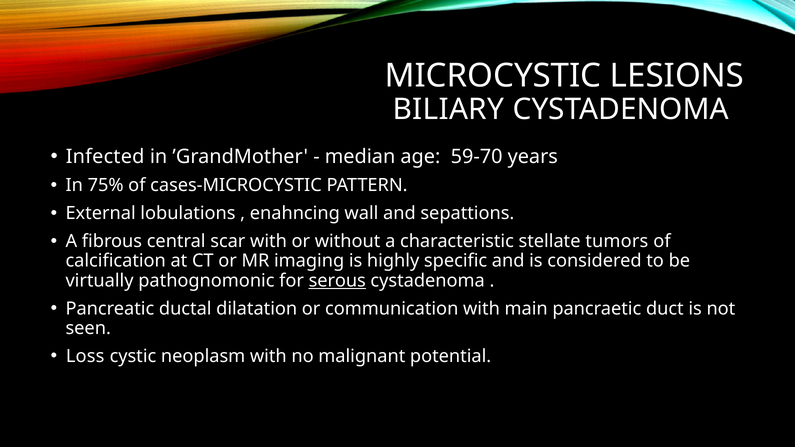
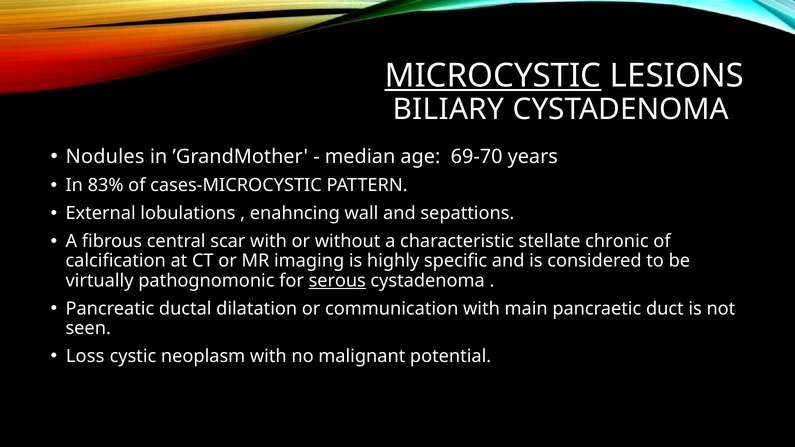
MICROCYSTIC underline: none -> present
Infected: Infected -> Nodules
59-70: 59-70 -> 69-70
75%: 75% -> 83%
tumors: tumors -> chronic
